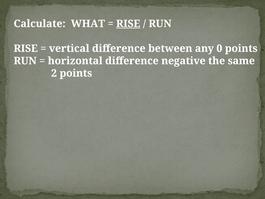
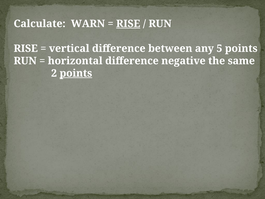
WHAT: WHAT -> WARN
0: 0 -> 5
points at (76, 73) underline: none -> present
